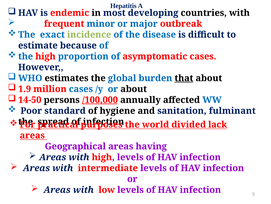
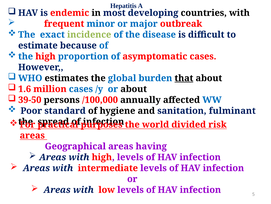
1.9: 1.9 -> 1.6
14-50: 14-50 -> 39-50
/100,000 underline: present -> none
lack: lack -> risk
